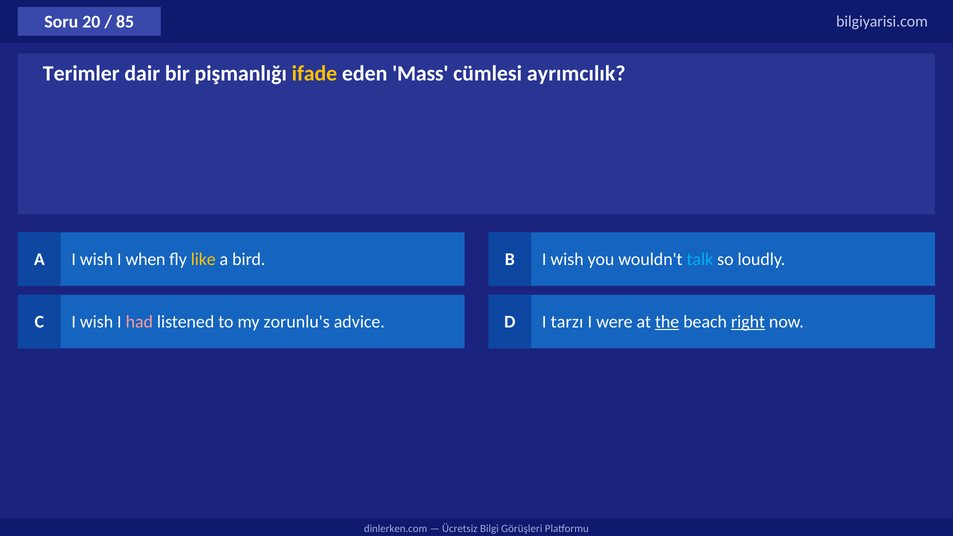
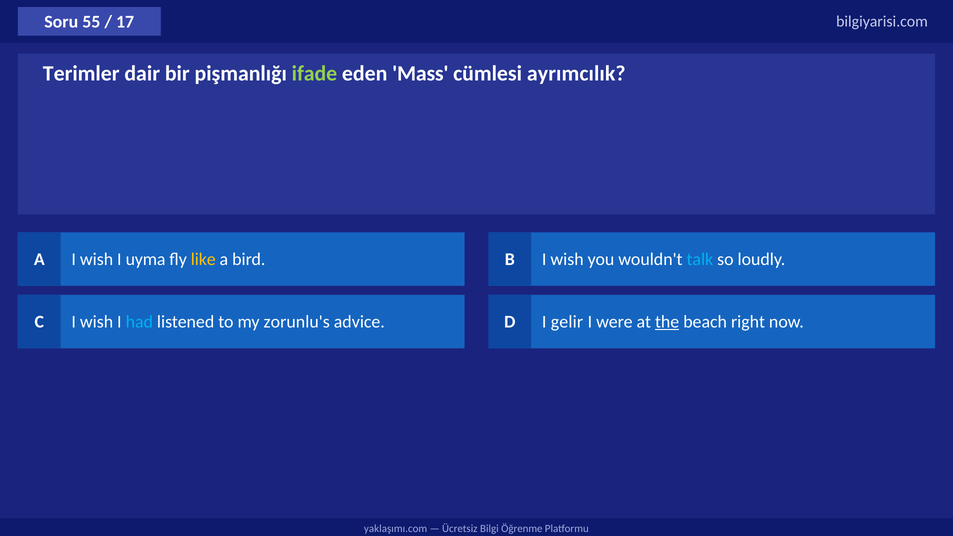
20: 20 -> 55
85: 85 -> 17
ifade colour: yellow -> light green
when: when -> uyma
had colour: pink -> light blue
tarzı: tarzı -> gelir
right underline: present -> none
dinlerken.com: dinlerken.com -> yaklaşımı.com
Görüşleri: Görüşleri -> Öğrenme
